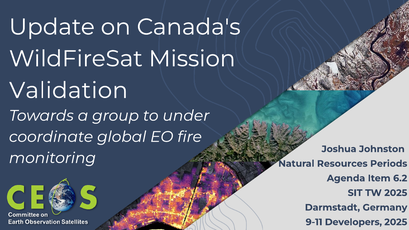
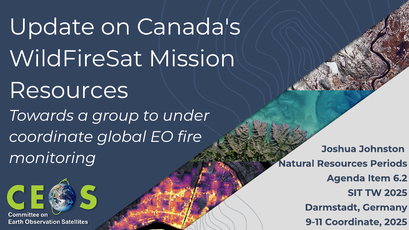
Validation at (69, 90): Validation -> Resources
9-11 Developers: Developers -> Coordinate
